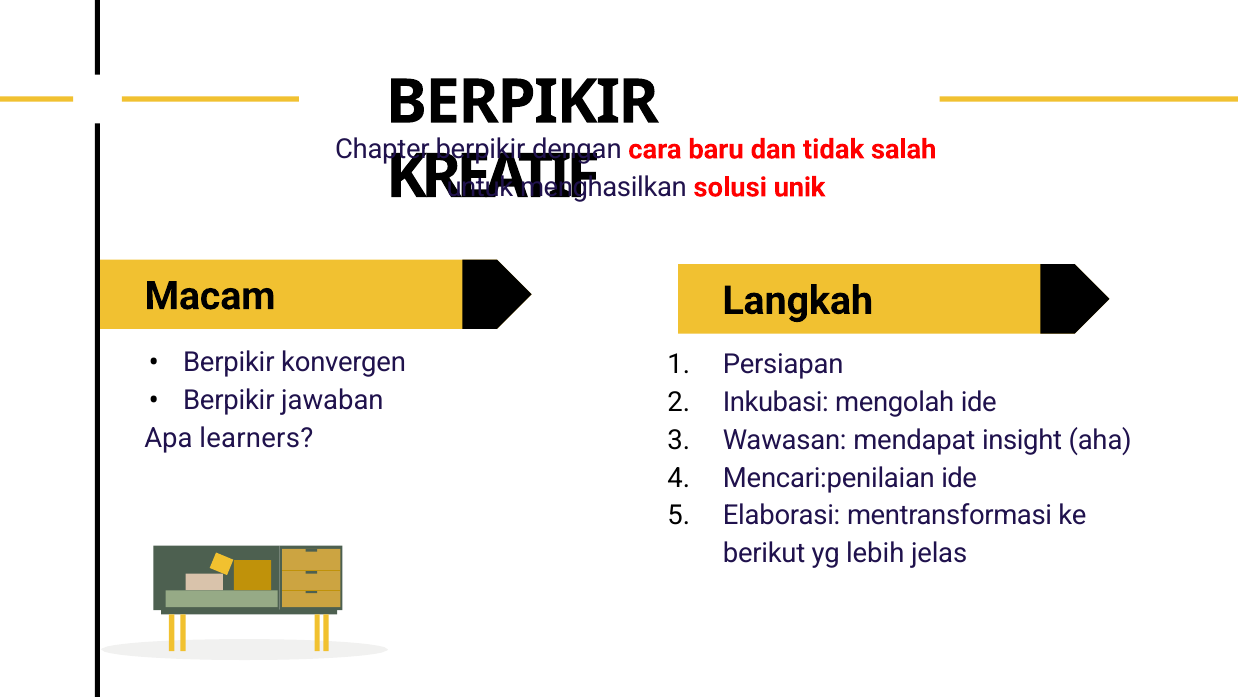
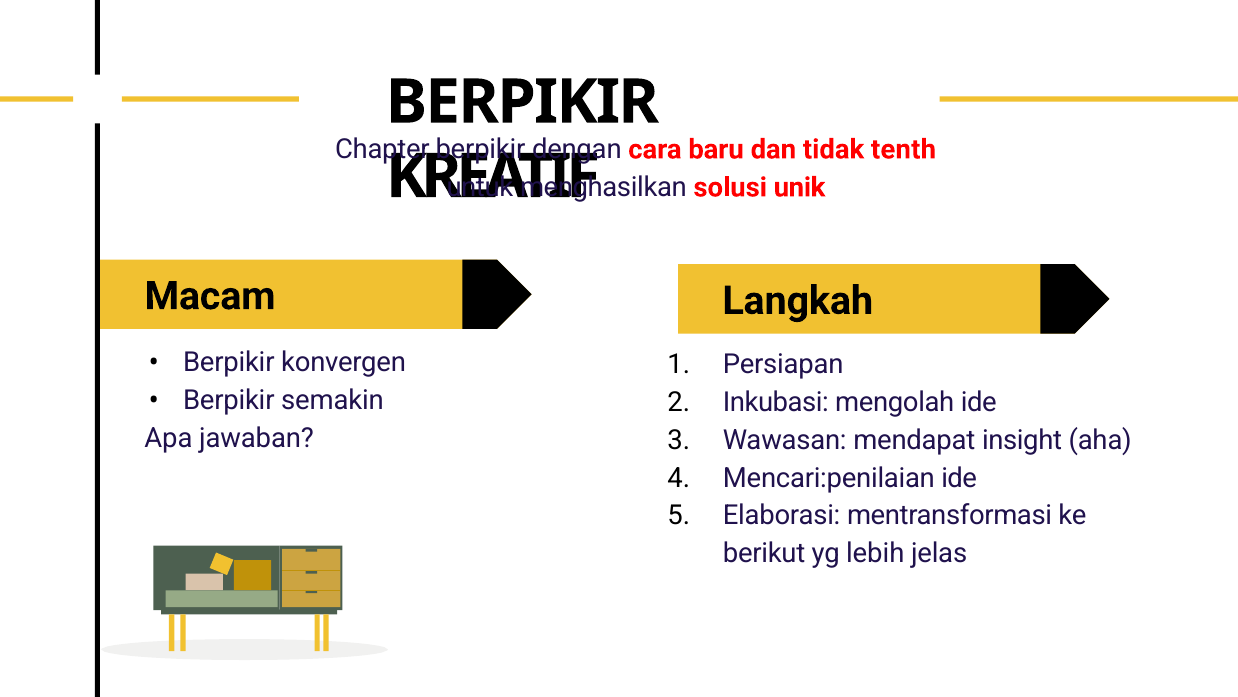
salah: salah -> tenth
jawaban: jawaban -> semakin
learners: learners -> jawaban
